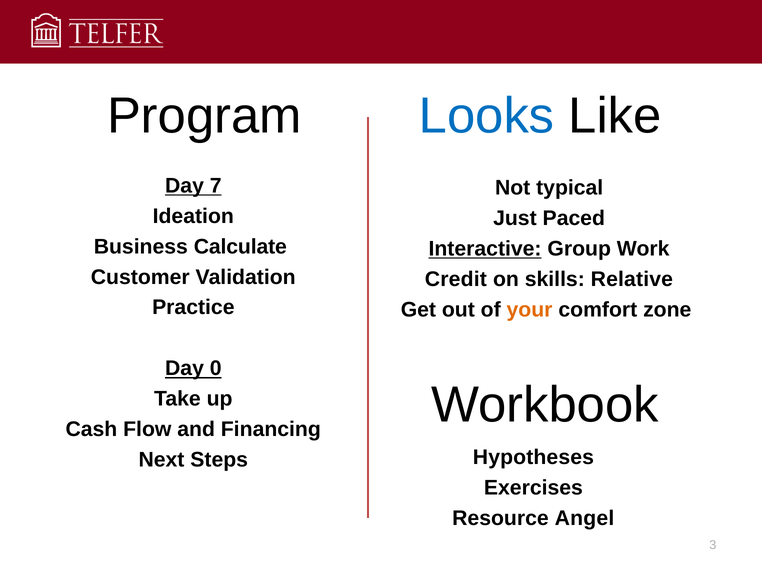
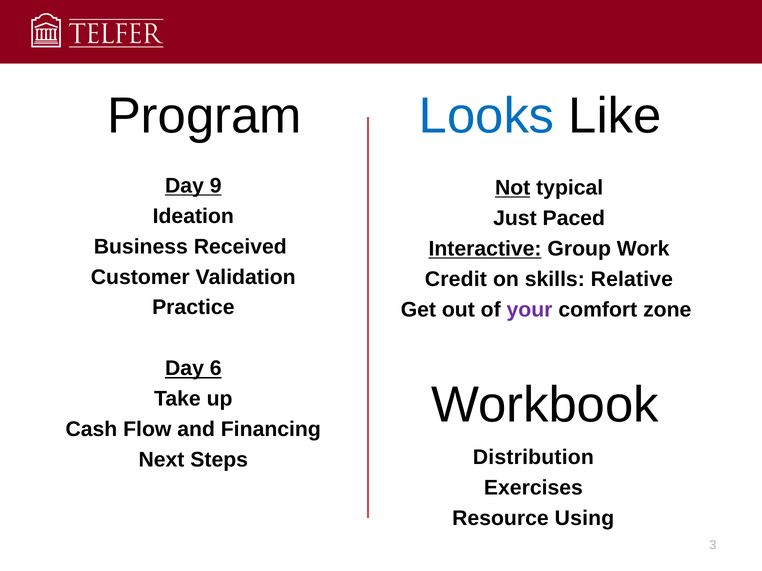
7: 7 -> 9
Not underline: none -> present
Calculate: Calculate -> Received
your colour: orange -> purple
0: 0 -> 6
Hypotheses: Hypotheses -> Distribution
Angel: Angel -> Using
